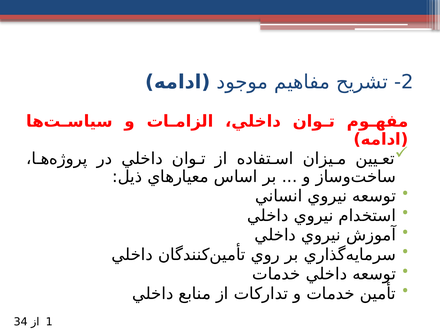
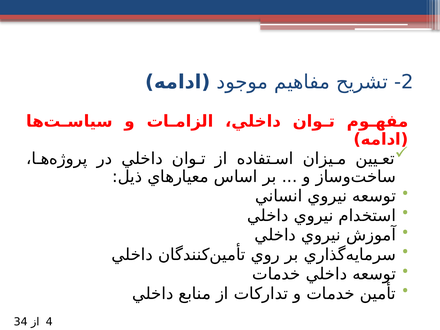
1: 1 -> 4
